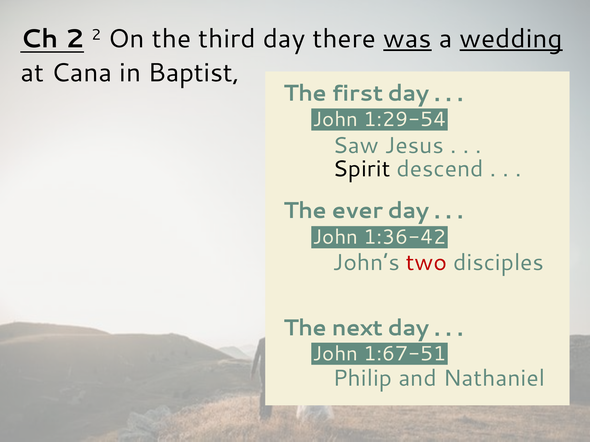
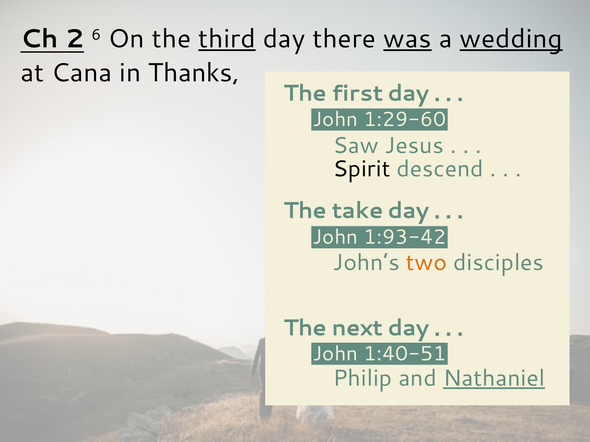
2 2: 2 -> 6
third underline: none -> present
Baptist: Baptist -> Thanks
1:29-54: 1:29-54 -> 1:29-60
ever: ever -> take
1:36-42: 1:36-42 -> 1:93-42
two colour: red -> orange
1:67-51: 1:67-51 -> 1:40-51
Nathaniel underline: none -> present
